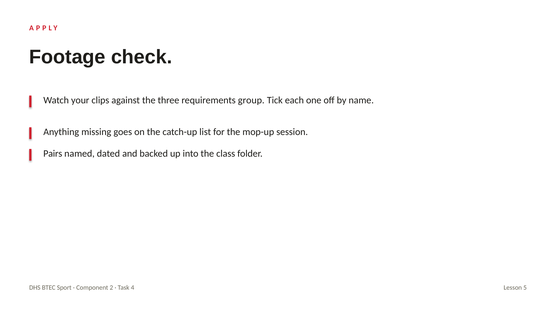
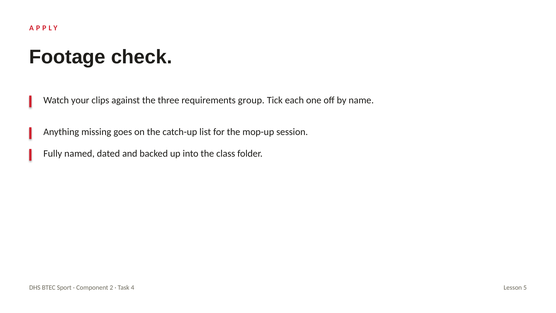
Pairs: Pairs -> Fully
